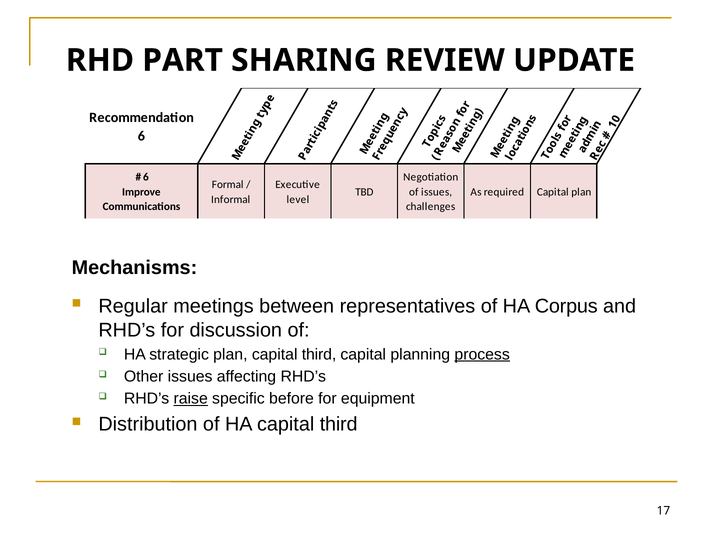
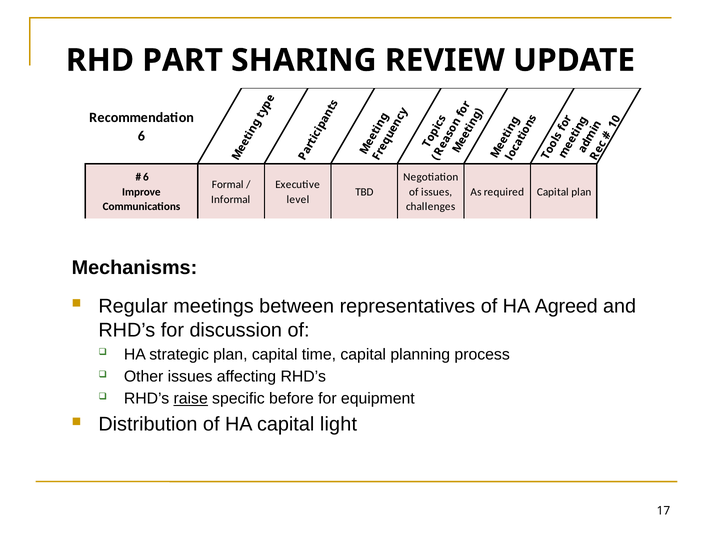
Corpus: Corpus -> Agreed
plan capital third: third -> time
process underline: present -> none
HA capital third: third -> light
